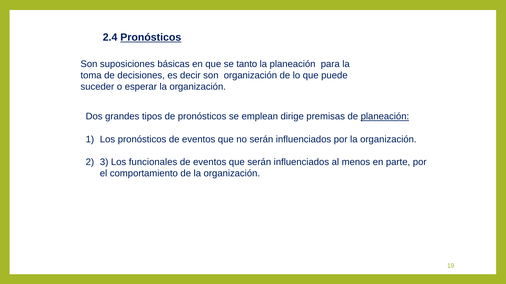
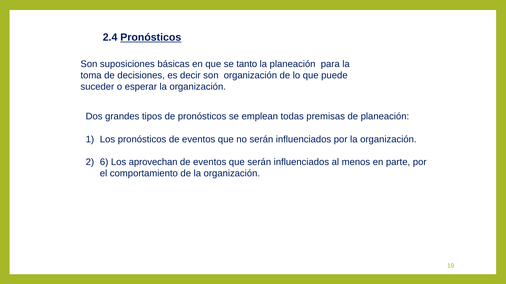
dirige: dirige -> todas
planeación at (385, 117) underline: present -> none
3: 3 -> 6
funcionales: funcionales -> aprovechan
